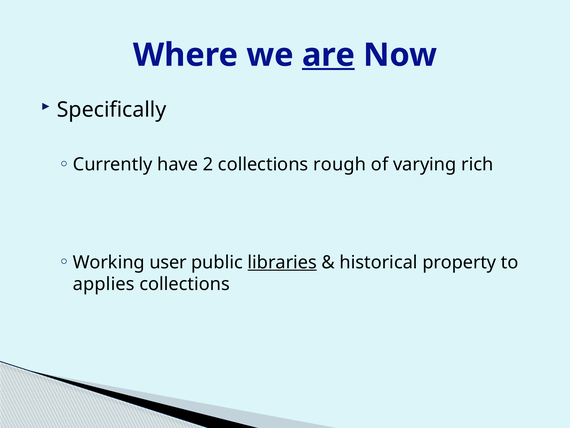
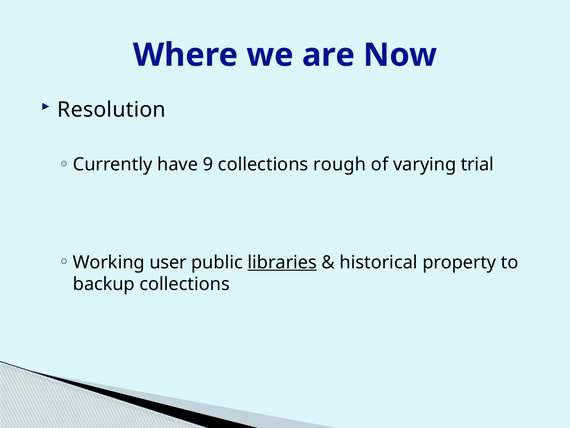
are underline: present -> none
Specifically: Specifically -> Resolution
2: 2 -> 9
rich: rich -> trial
applies: applies -> backup
